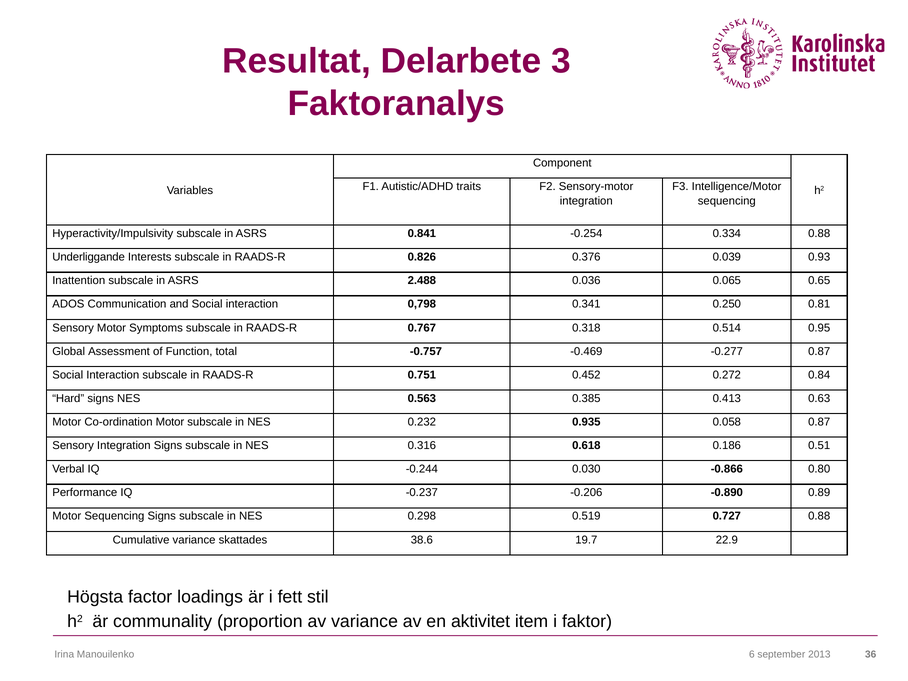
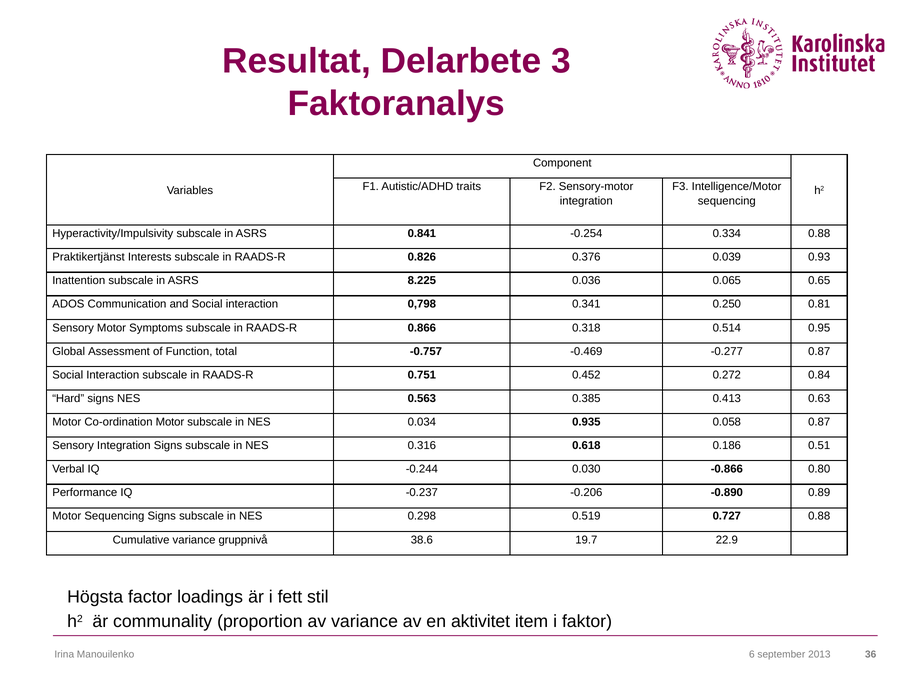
Underliggande: Underliggande -> Praktikertjänst
2.488: 2.488 -> 8.225
0.767: 0.767 -> 0.866
0.232: 0.232 -> 0.034
skattades: skattades -> gruppnivå
